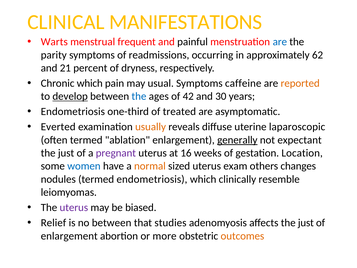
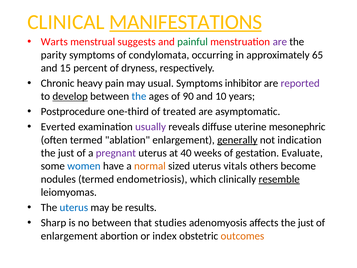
MANIFESTATIONS underline: none -> present
frequent: frequent -> suggests
painful colour: black -> green
are at (280, 42) colour: blue -> purple
readmissions: readmissions -> condylomata
62: 62 -> 65
21: 21 -> 15
Chronic which: which -> heavy
caffeine: caffeine -> inhibitor
reported colour: orange -> purple
42: 42 -> 90
30: 30 -> 10
Endometriosis at (73, 112): Endometriosis -> Postprocedure
usually colour: orange -> purple
laparoscopic: laparoscopic -> mesonephric
expectant: expectant -> indication
16: 16 -> 40
Location: Location -> Evaluate
exam: exam -> vitals
changes: changes -> become
resemble underline: none -> present
uterus at (74, 207) colour: purple -> blue
biased: biased -> results
Relief: Relief -> Sharp
more: more -> index
